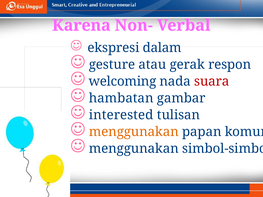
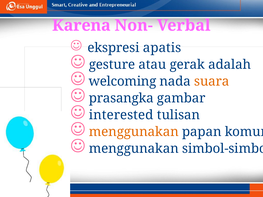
dalam: dalam -> apatis
respon: respon -> adalah
suara colour: red -> orange
hambatan: hambatan -> prasangka
